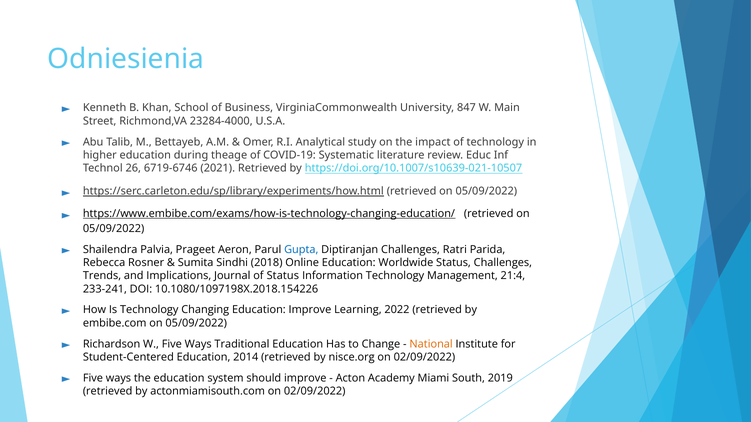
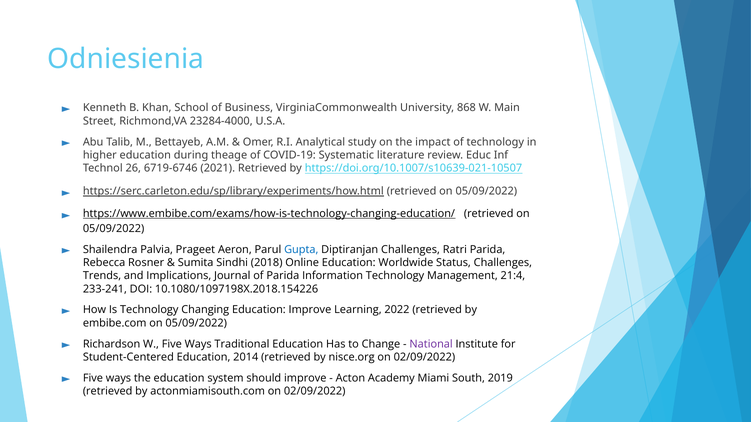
847: 847 -> 868
of Status: Status -> Parida
National colour: orange -> purple
